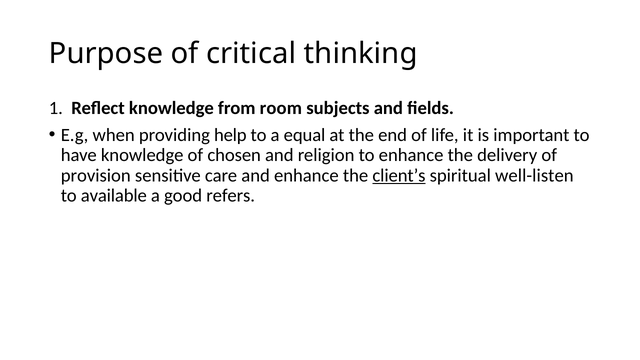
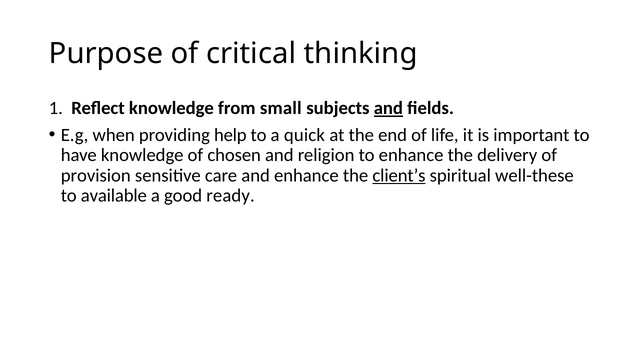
room: room -> small
and at (388, 108) underline: none -> present
equal: equal -> quick
well-listen: well-listen -> well-these
refers: refers -> ready
